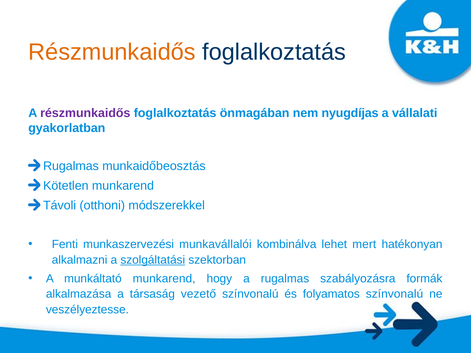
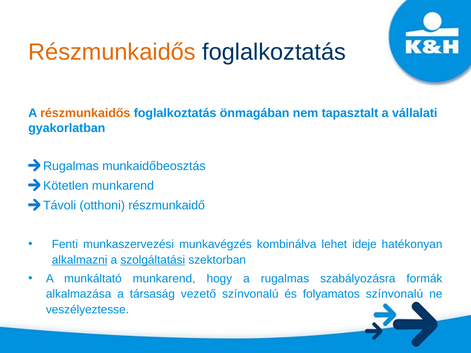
részmunkaidős at (85, 113) colour: purple -> orange
nyugdíjas: nyugdíjas -> tapasztalt
módszerekkel: módszerekkel -> részmunkaidő
munkavállalói: munkavállalói -> munkavégzés
mert: mert -> ideje
alkalmazni underline: none -> present
